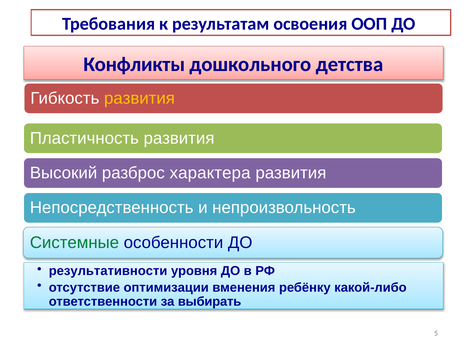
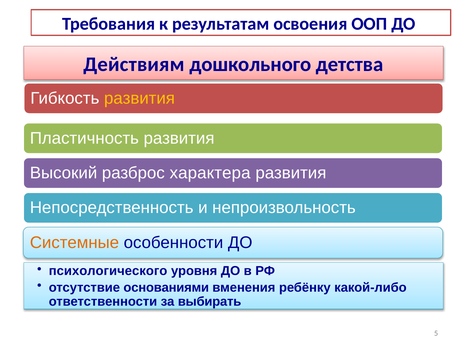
Конфликты: Конфликты -> Действиям
Системные colour: green -> orange
результативности: результативности -> психологического
оптимизации: оптимизации -> основаниями
